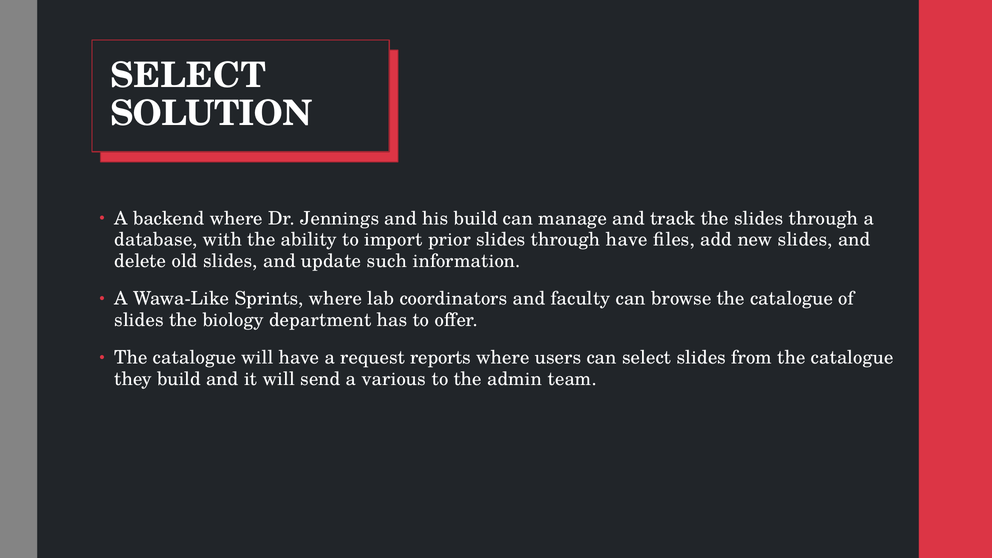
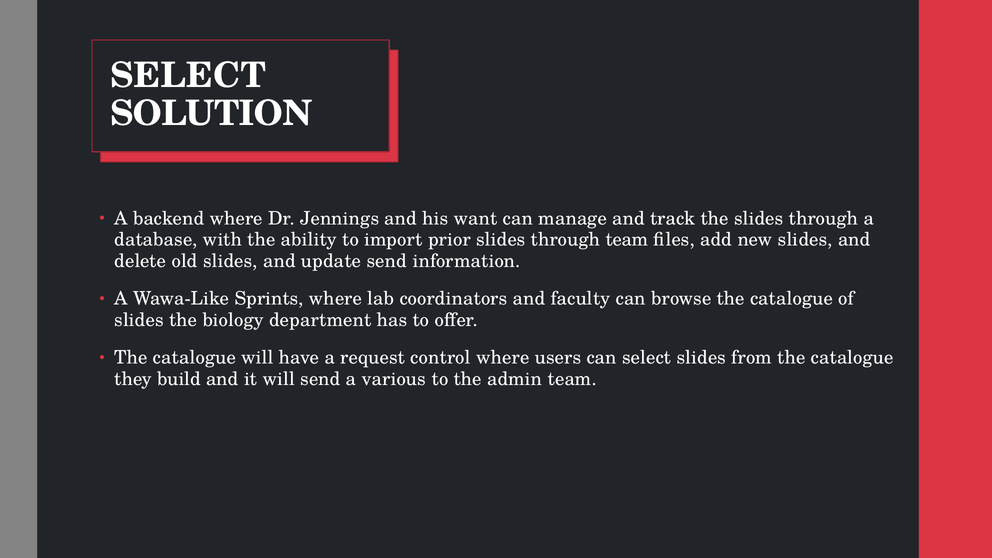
his build: build -> want
through have: have -> team
update such: such -> send
reports: reports -> control
